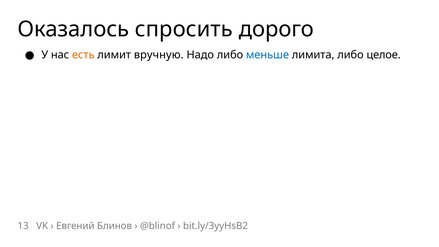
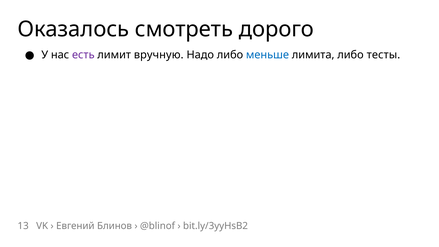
спросить: спросить -> смотреть
есть colour: orange -> purple
целое: целое -> тесты
